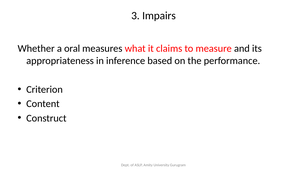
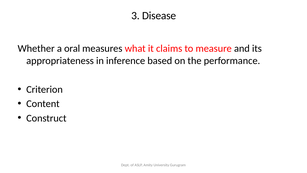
Impairs: Impairs -> Disease
